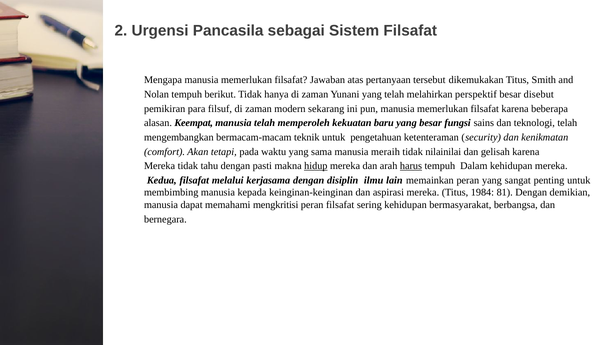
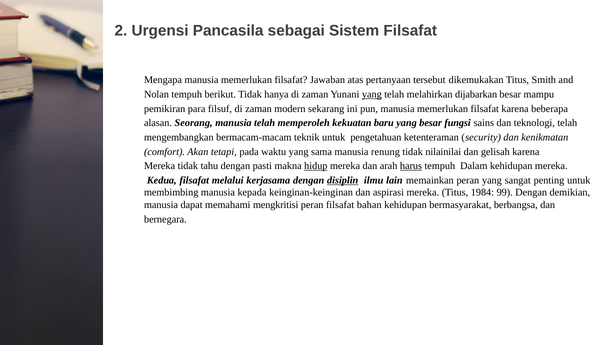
yang at (372, 94) underline: none -> present
perspektif: perspektif -> dijabarkan
disebut: disebut -> mampu
Keempat: Keempat -> Seorang
meraih: meraih -> renung
disiplin underline: none -> present
81: 81 -> 99
sering: sering -> bahan
